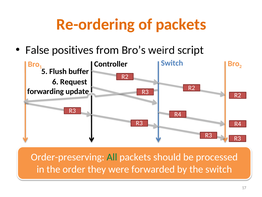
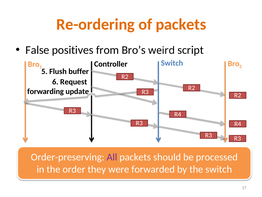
All colour: green -> purple
